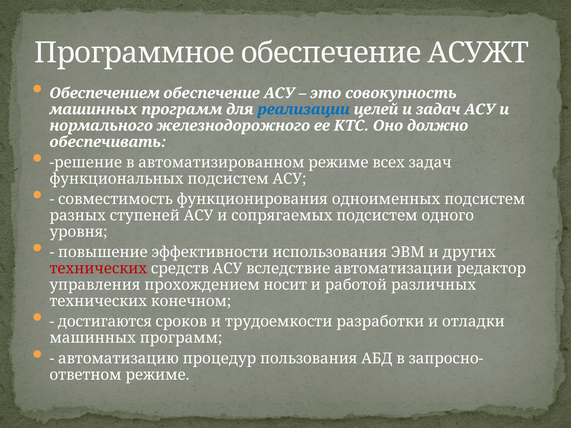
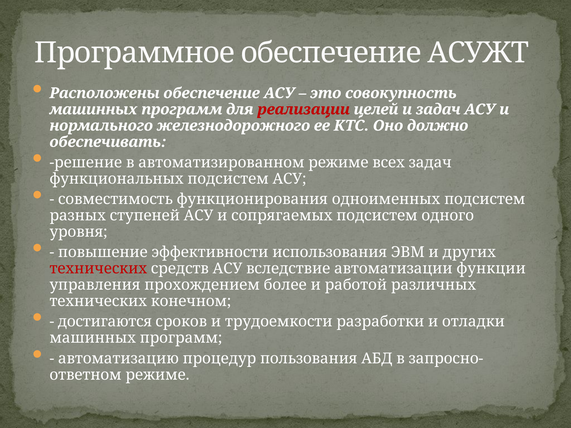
Обеспечением: Обеспечением -> Расположены
реализации colour: blue -> red
редактор: редактор -> функции
носит: носит -> более
